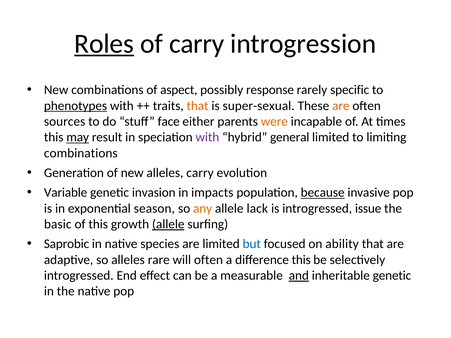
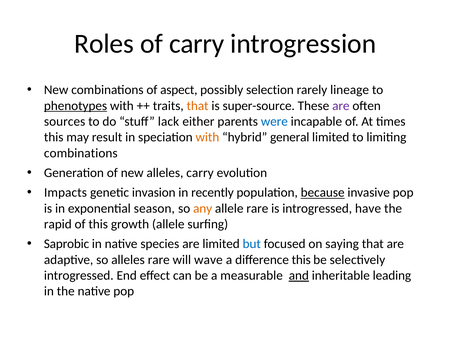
Roles underline: present -> none
response: response -> selection
specific: specific -> lineage
super-sexual: super-sexual -> super-source
are at (341, 106) colour: orange -> purple
face: face -> lack
were colour: orange -> blue
may underline: present -> none
with at (207, 137) colour: purple -> orange
Variable: Variable -> Impacts
impacts: impacts -> recently
allele lack: lack -> rare
issue: issue -> have
basic: basic -> rapid
allele at (168, 224) underline: present -> none
ability: ability -> saying
will often: often -> wave
inheritable genetic: genetic -> leading
